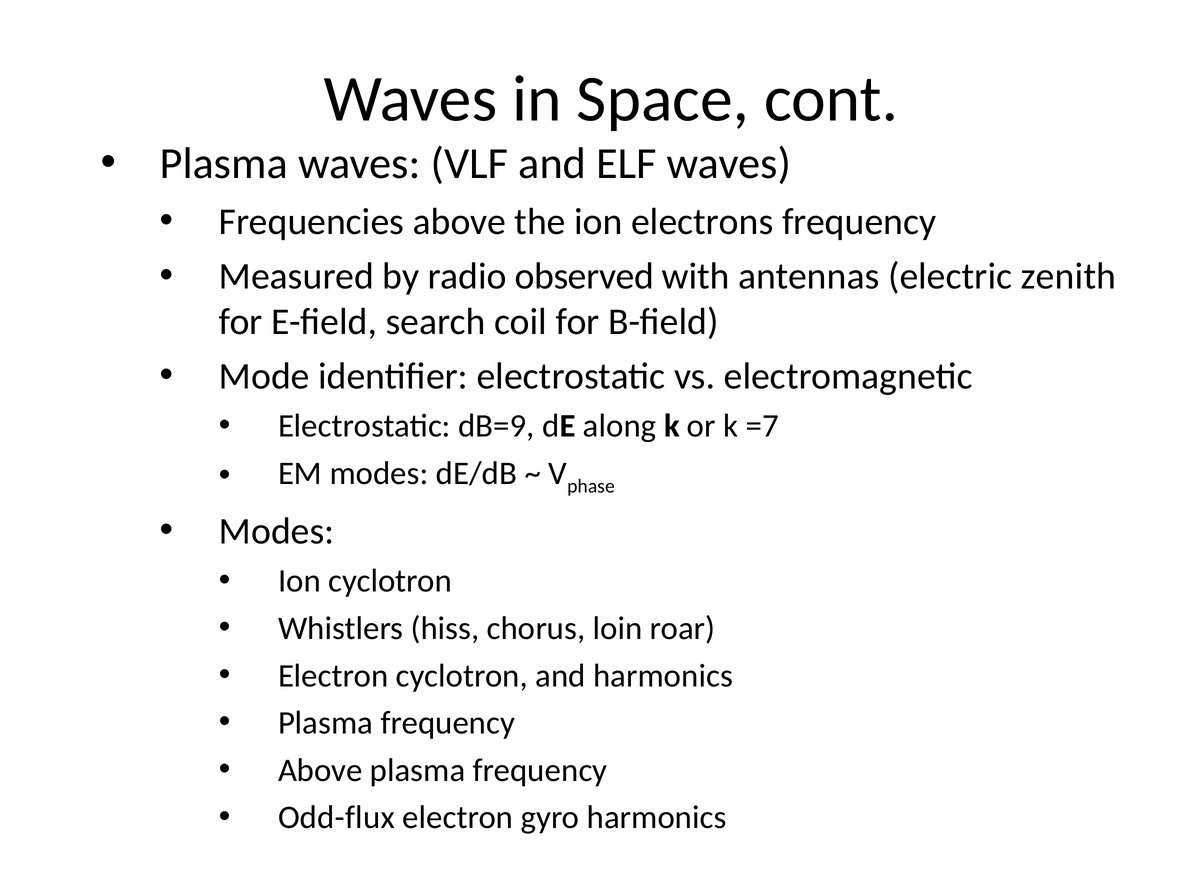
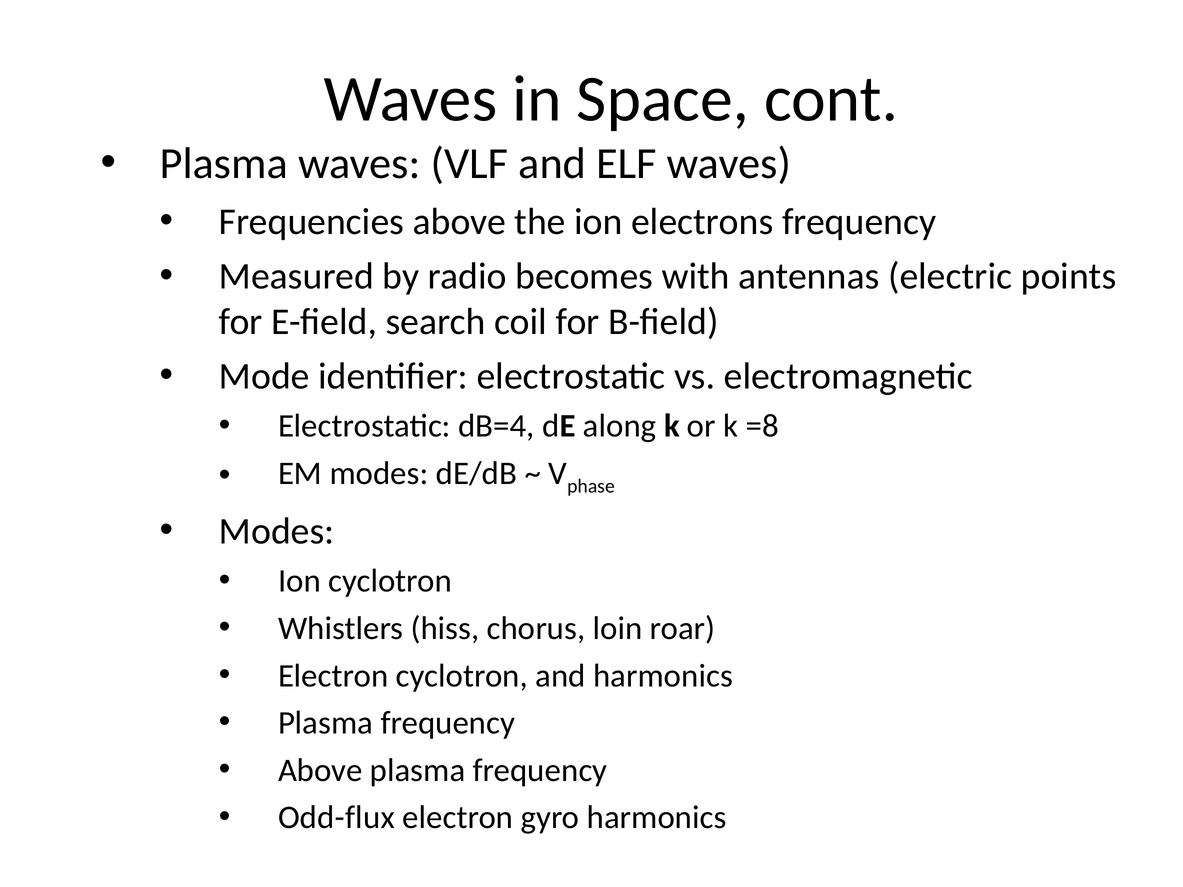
observed: observed -> becomes
zenith: zenith -> points
dB=9: dB=9 -> dB=4
=7: =7 -> =8
